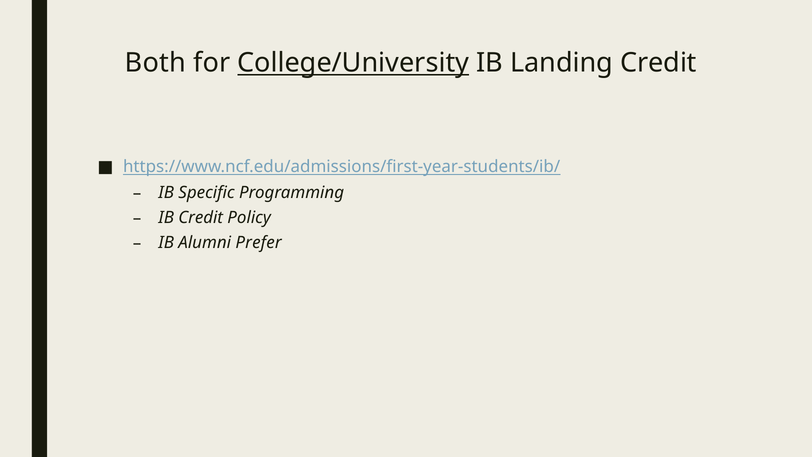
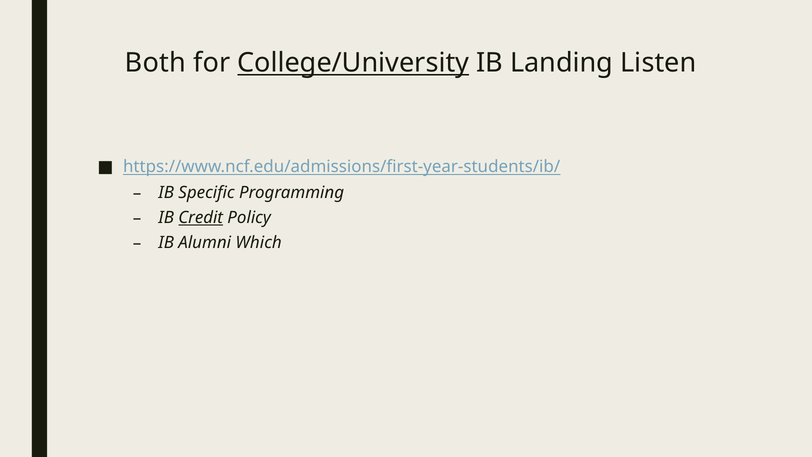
Landing Credit: Credit -> Listen
Credit at (201, 218) underline: none -> present
Prefer: Prefer -> Which
